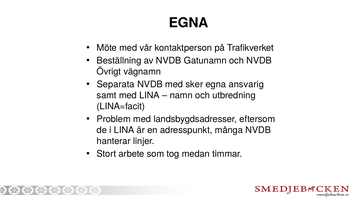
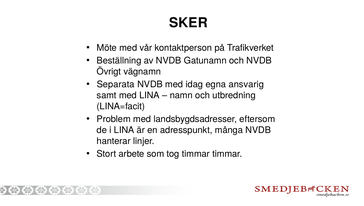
EGNA at (189, 23): EGNA -> SKER
sker: sker -> idag
tog medan: medan -> timmar
